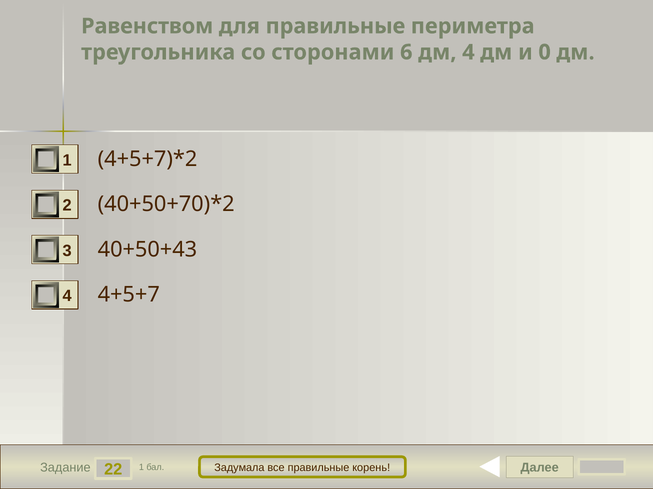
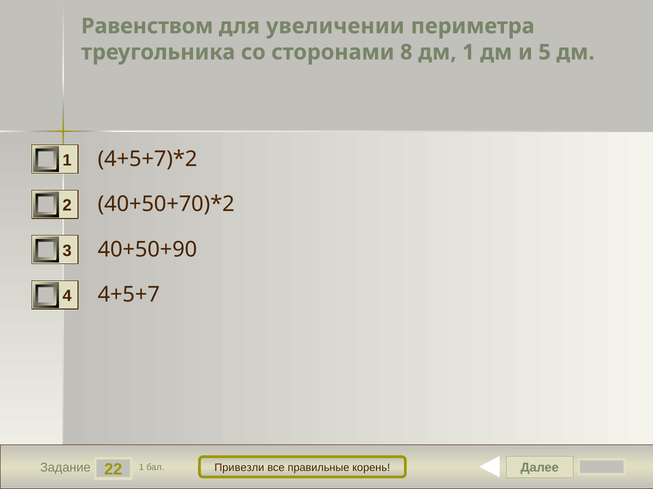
для правильные: правильные -> увеличении
6: 6 -> 8
дм 4: 4 -> 1
0: 0 -> 5
40+50+43: 40+50+43 -> 40+50+90
Задумала: Задумала -> Привезли
